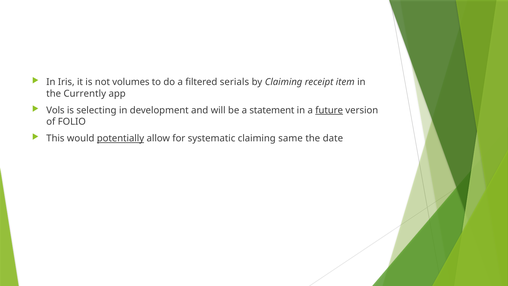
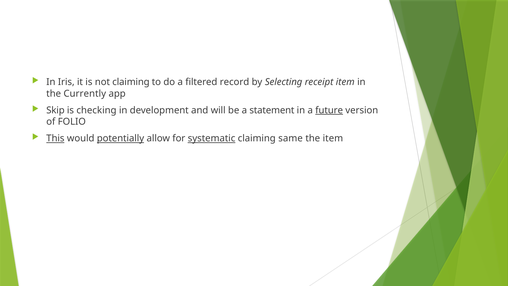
not volumes: volumes -> claiming
serials: serials -> record
by Claiming: Claiming -> Selecting
Vols: Vols -> Skip
selecting: selecting -> checking
This underline: none -> present
systematic underline: none -> present
the date: date -> item
